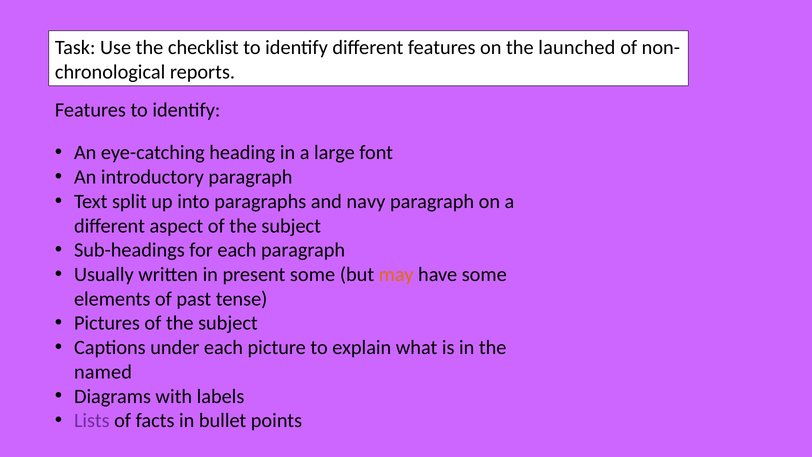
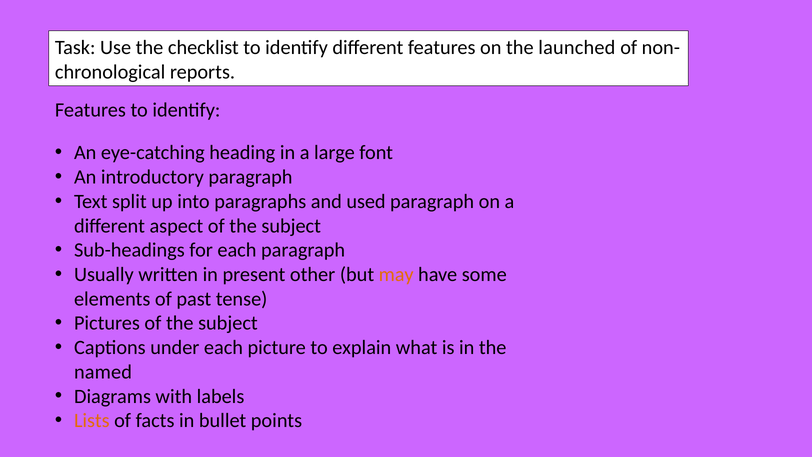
navy: navy -> used
present some: some -> other
Lists colour: purple -> orange
